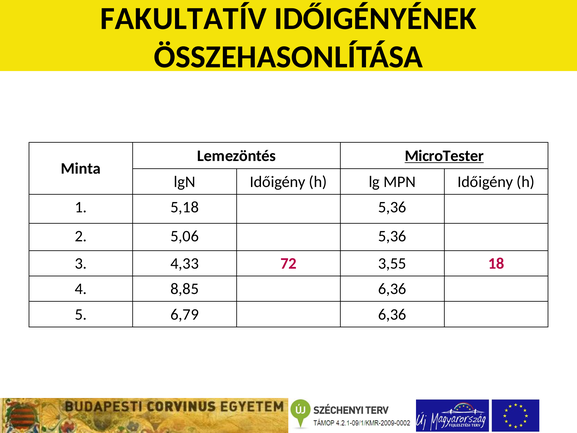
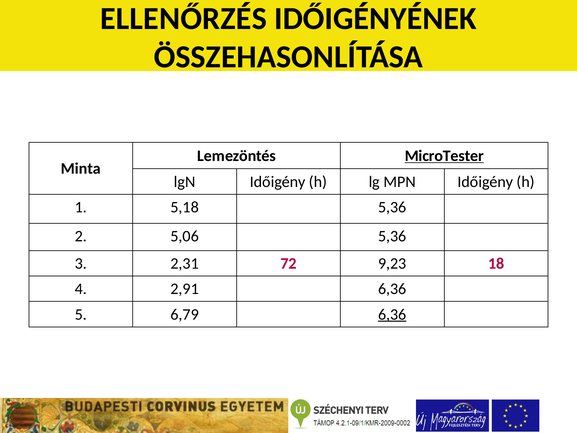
FAKULTATÍV: FAKULTATÍV -> ELLENŐRZÉS
4,33: 4,33 -> 2,31
3,55: 3,55 -> 9,23
8,85: 8,85 -> 2,91
6,36 at (392, 314) underline: none -> present
